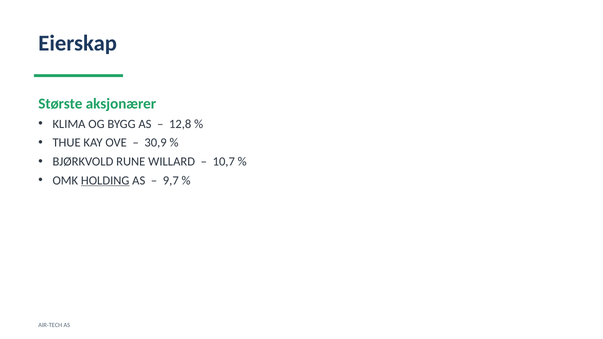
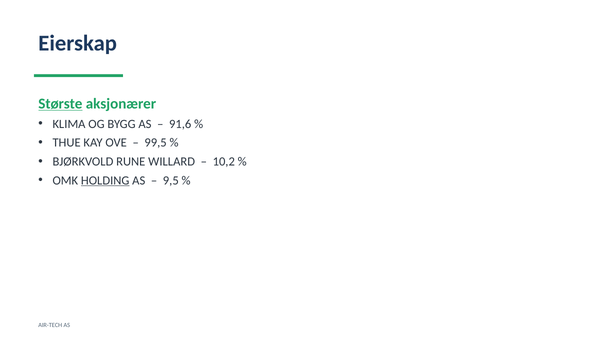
Største underline: none -> present
12,8: 12,8 -> 91,6
30,9: 30,9 -> 99,5
10,7: 10,7 -> 10,2
9,7: 9,7 -> 9,5
